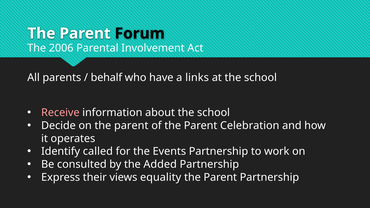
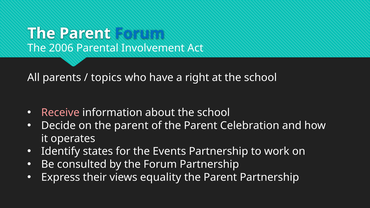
Forum at (140, 33) colour: black -> blue
behalf: behalf -> topics
links: links -> right
called: called -> states
the Added: Added -> Forum
